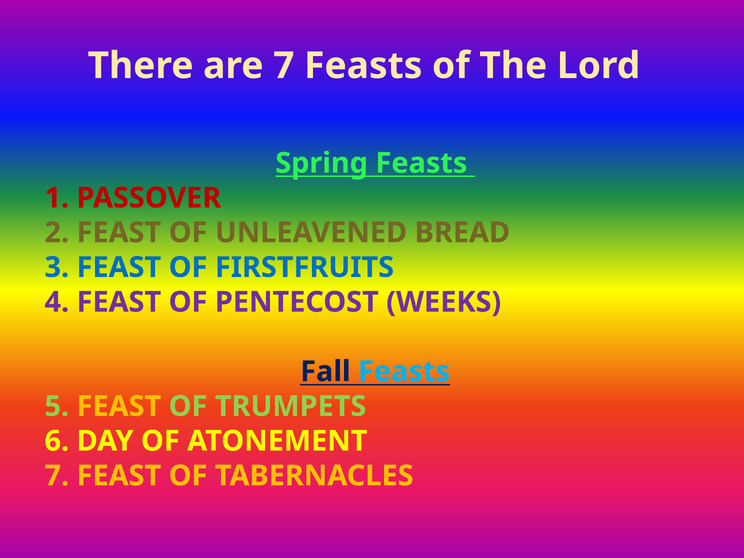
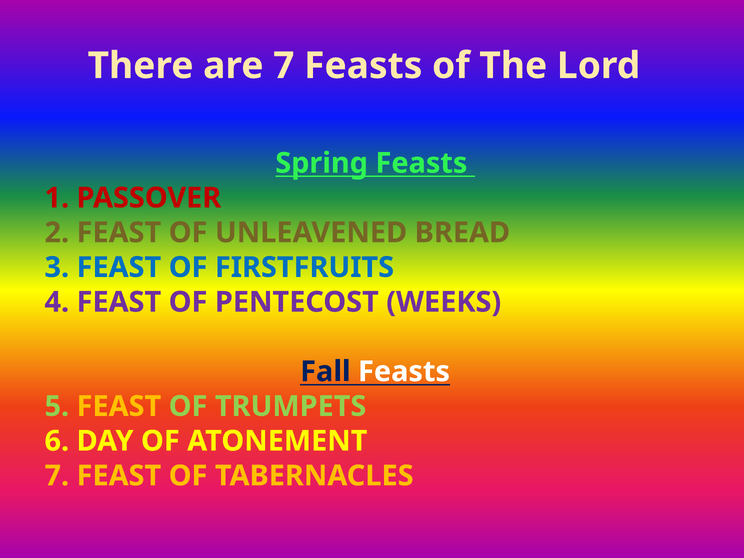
Feasts at (404, 372) colour: light blue -> white
